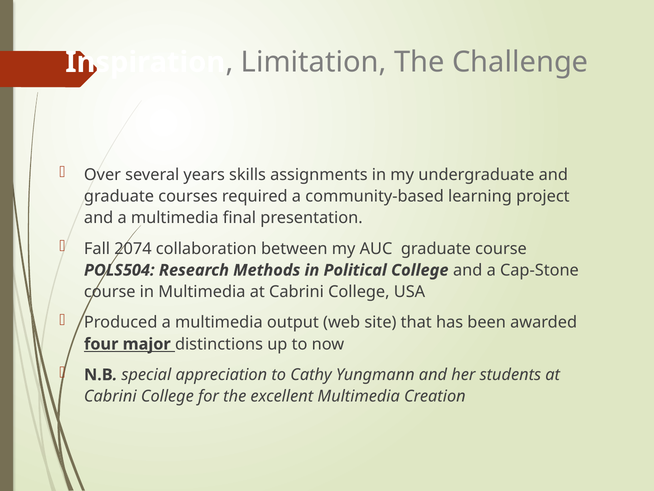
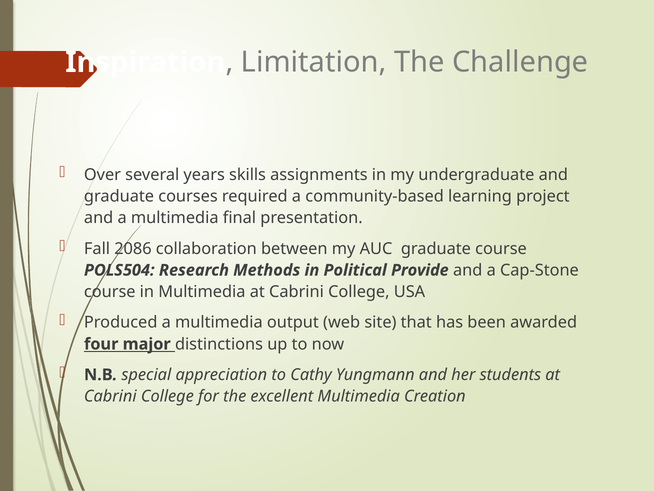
2074: 2074 -> 2086
Political College: College -> Provide
